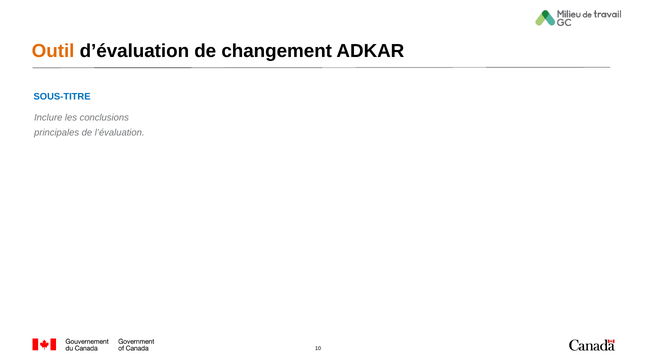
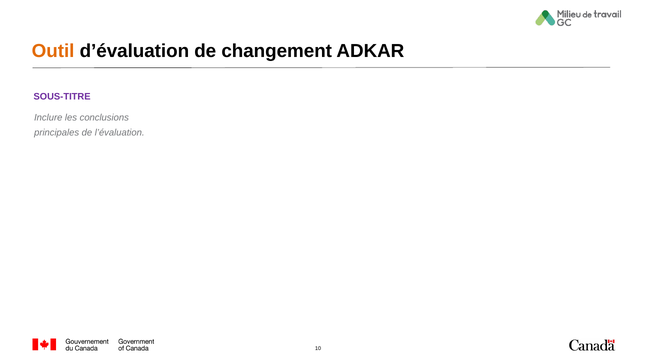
SOUS-TITRE colour: blue -> purple
